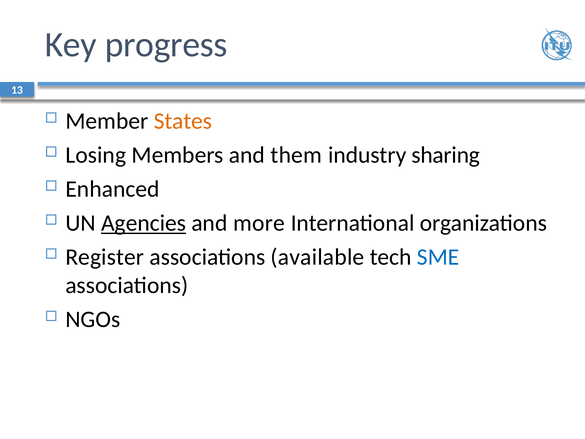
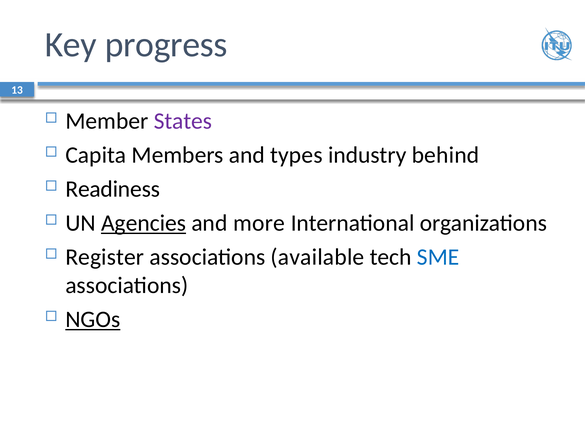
States colour: orange -> purple
Losing: Losing -> Capita
them: them -> types
sharing: sharing -> behind
Enhanced: Enhanced -> Readiness
NGOs underline: none -> present
